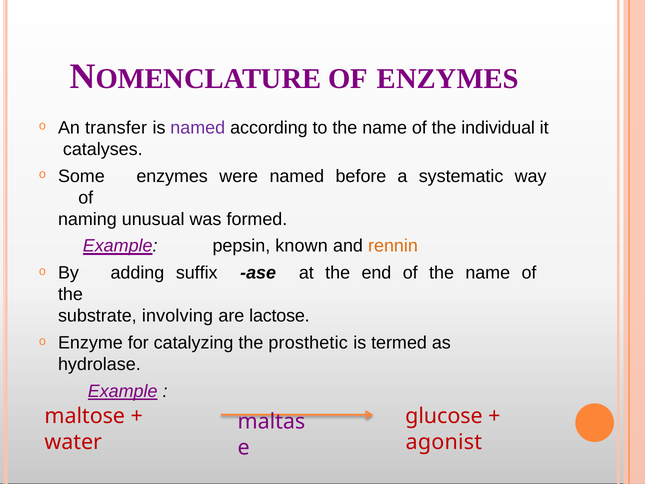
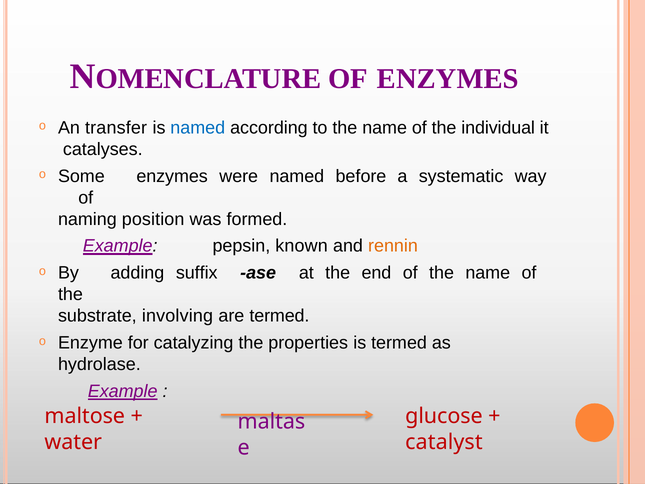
named at (198, 128) colour: purple -> blue
unusual: unusual -> position
are lactose: lactose -> termed
prosthetic: prosthetic -> properties
agonist: agonist -> catalyst
